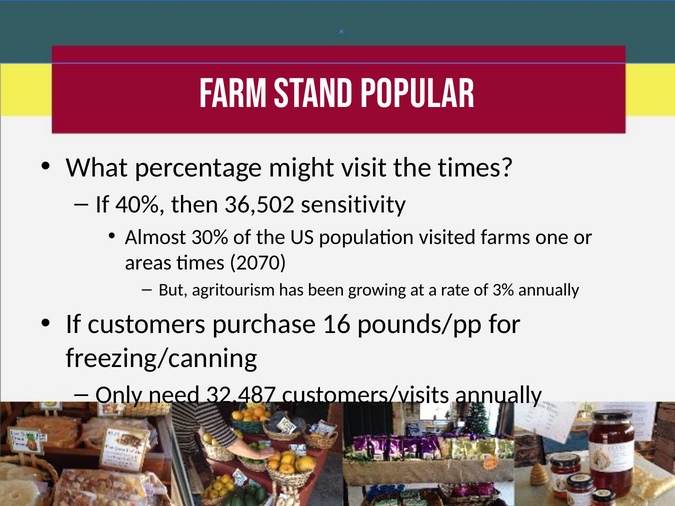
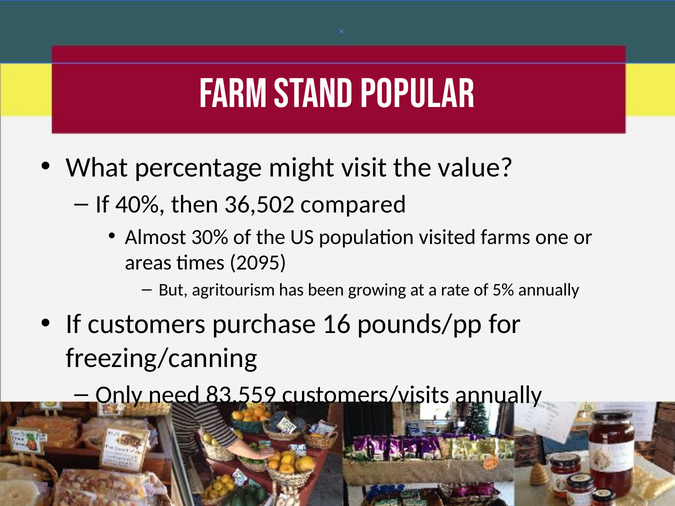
the times: times -> value
sensitivity: sensitivity -> compared
2070: 2070 -> 2095
3%: 3% -> 5%
32,487: 32,487 -> 83,559
